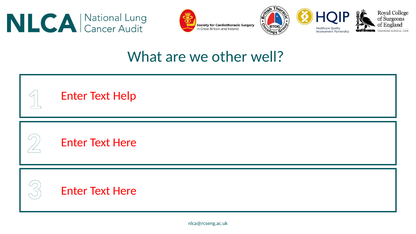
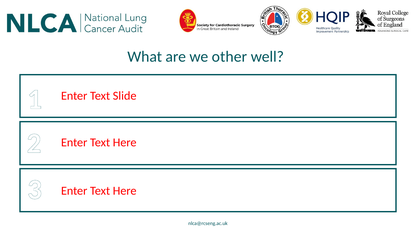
Help: Help -> Slide
